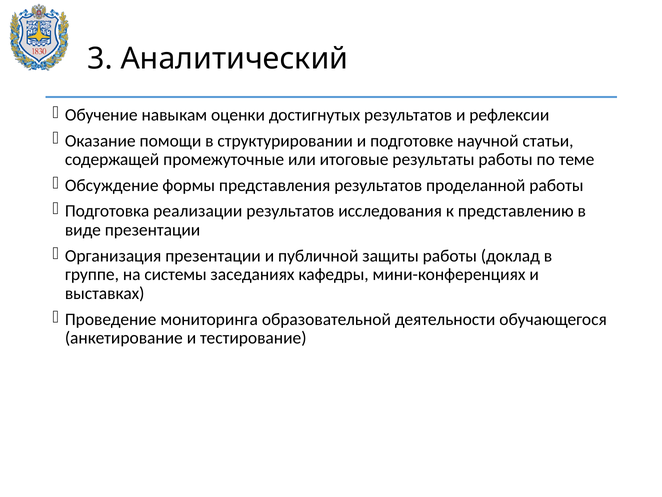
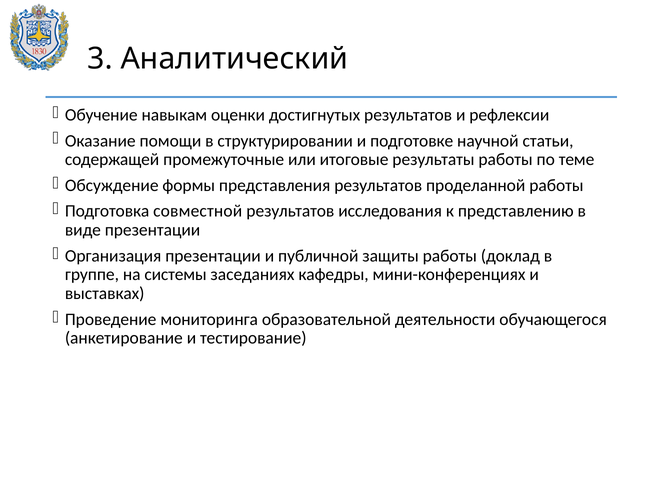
реализации: реализации -> совместной
